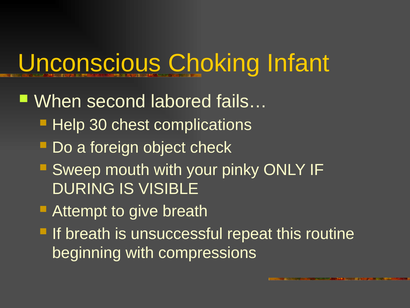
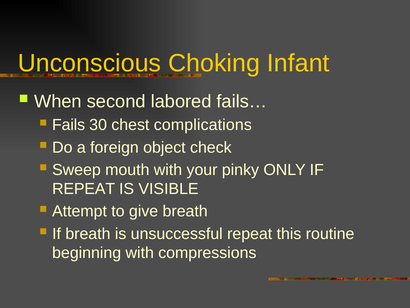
Help: Help -> Fails
DURING at (84, 189): DURING -> REPEAT
